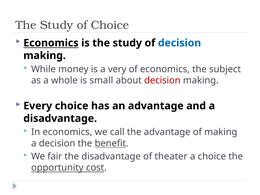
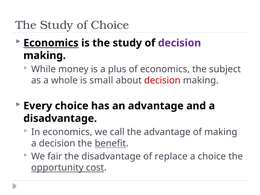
decision at (180, 43) colour: blue -> purple
very: very -> plus
theater: theater -> replace
